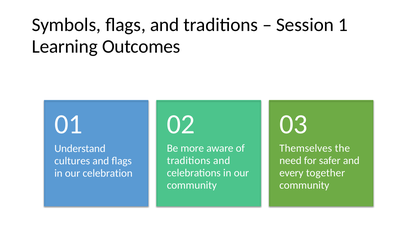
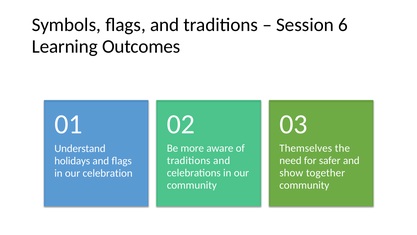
1: 1 -> 6
cultures: cultures -> holidays
every: every -> show
